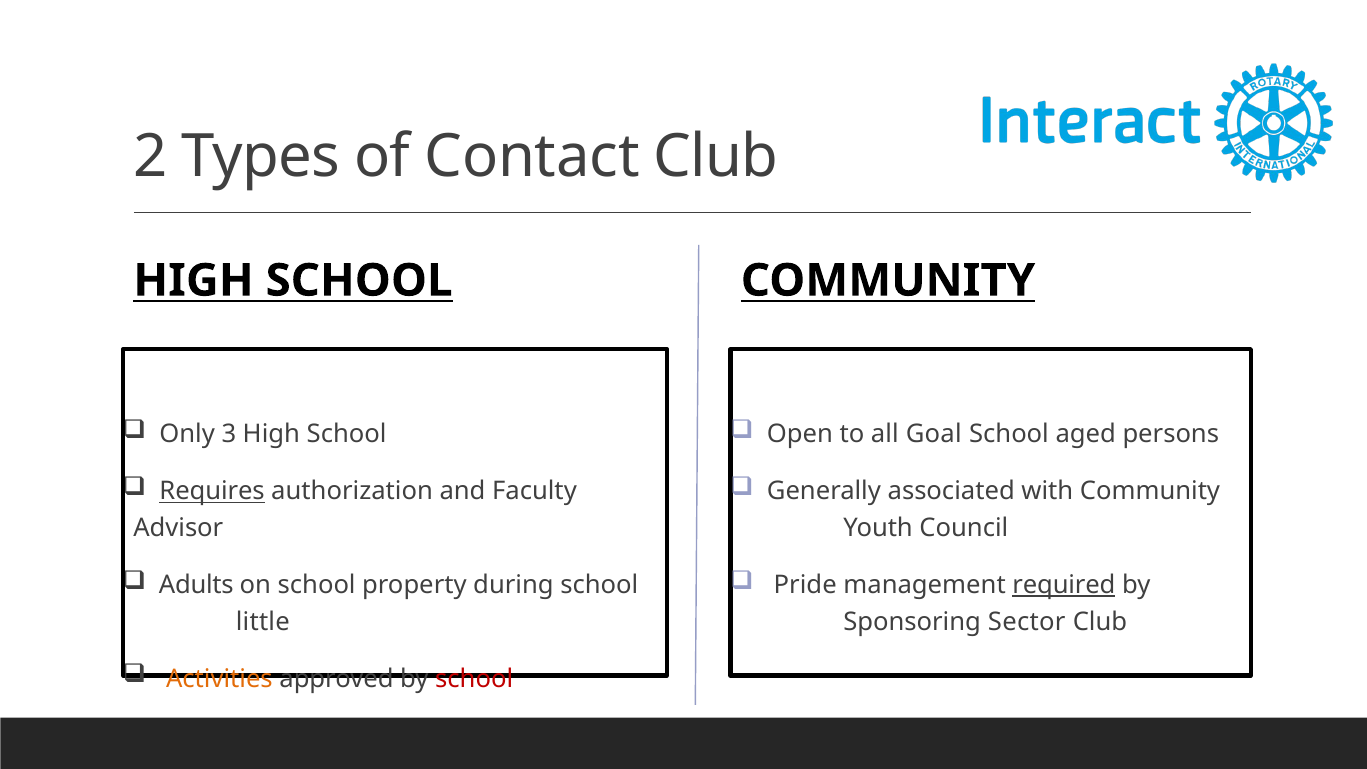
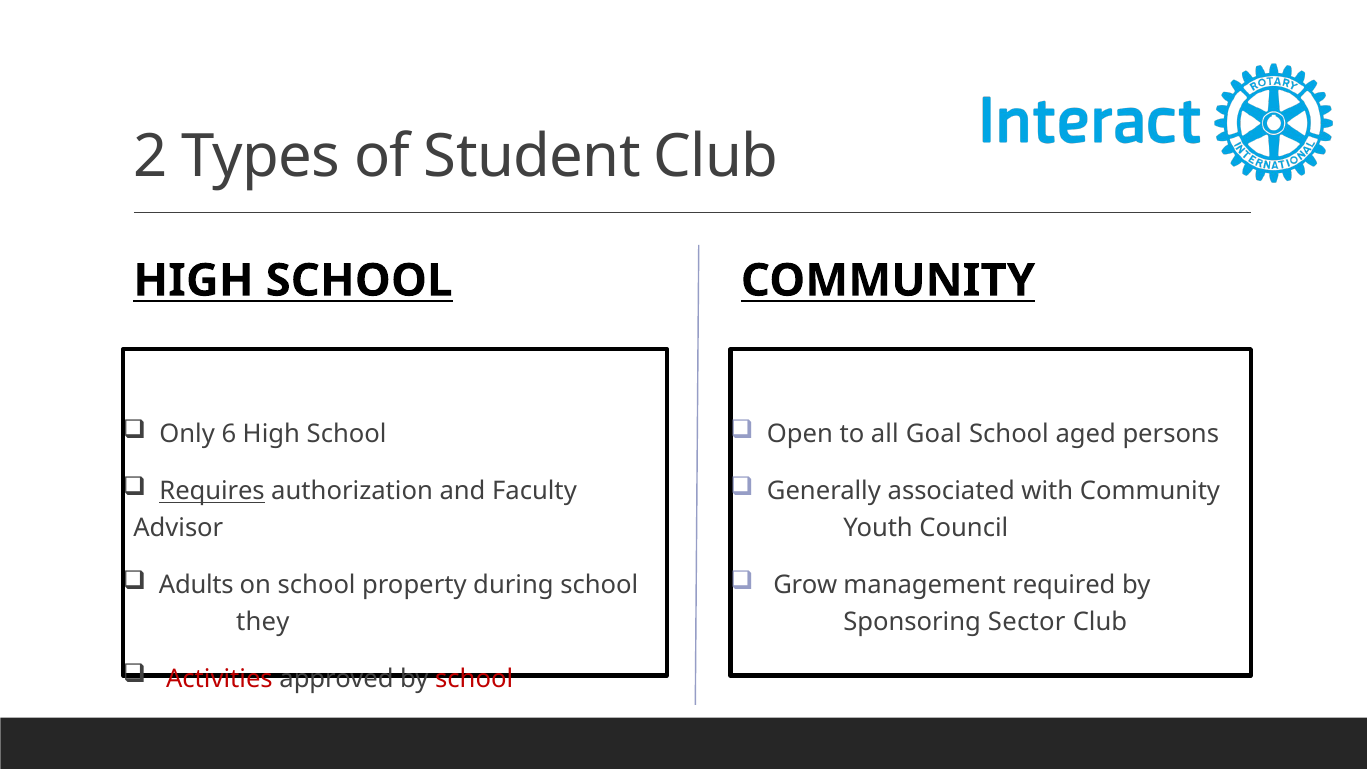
Contact: Contact -> Student
3: 3 -> 6
Pride: Pride -> Grow
required underline: present -> none
little: little -> they
Activities colour: orange -> red
